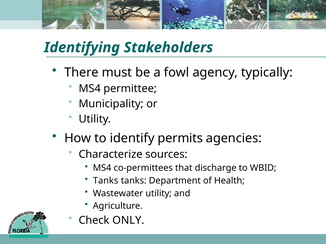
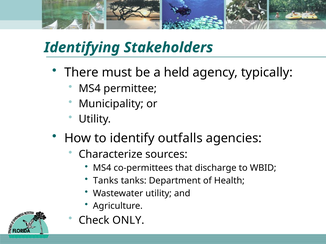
fowl: fowl -> held
permits: permits -> outfalls
